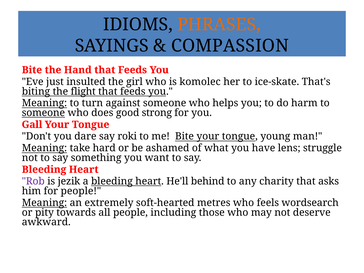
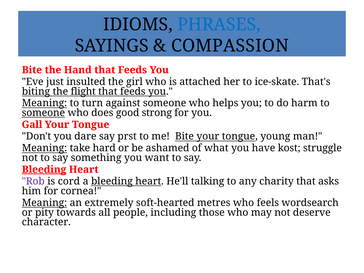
PHRASES colour: orange -> blue
komolec: komolec -> attached
roki: roki -> prst
lens: lens -> kost
Bleeding at (44, 170) underline: none -> present
jezik: jezik -> cord
behind: behind -> talking
for people: people -> cornea
awkward: awkward -> character
